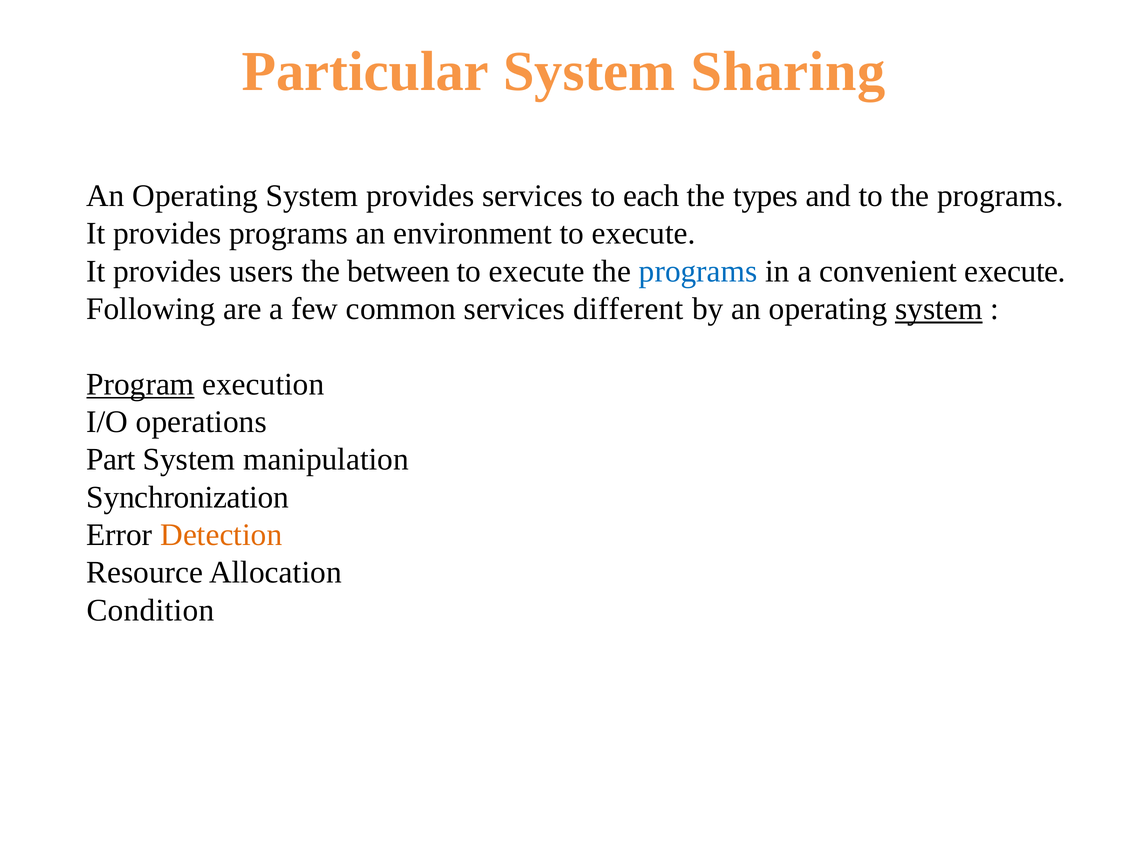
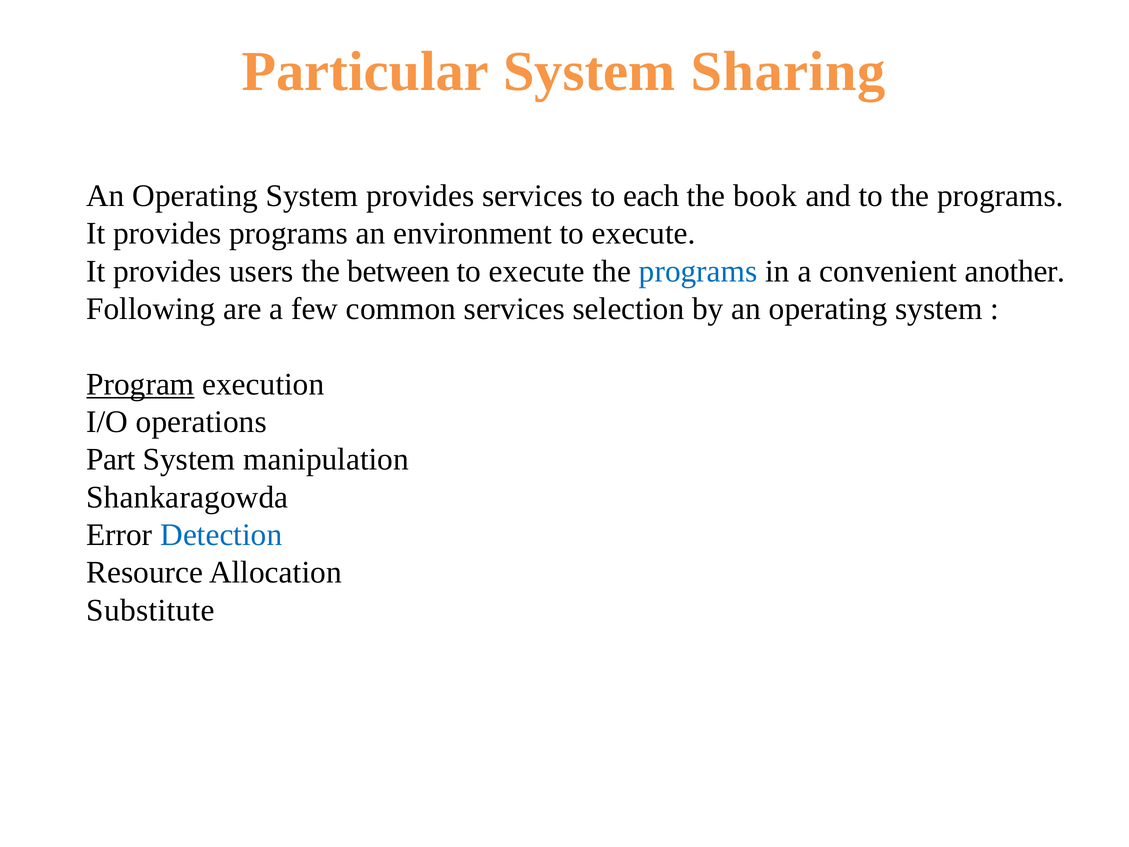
types: types -> book
convenient execute: execute -> another
different: different -> selection
system at (939, 309) underline: present -> none
Synchronization: Synchronization -> Shankaragowda
Detection colour: orange -> blue
Condition: Condition -> Substitute
